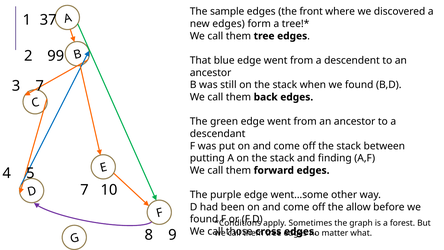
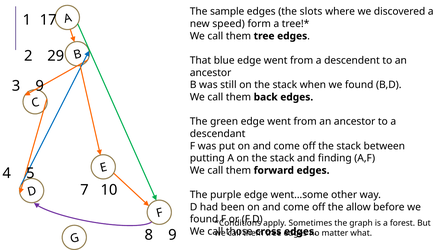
front: front -> slots
37: 37 -> 17
new edges: edges -> speed
99: 99 -> 29
3 7: 7 -> 9
